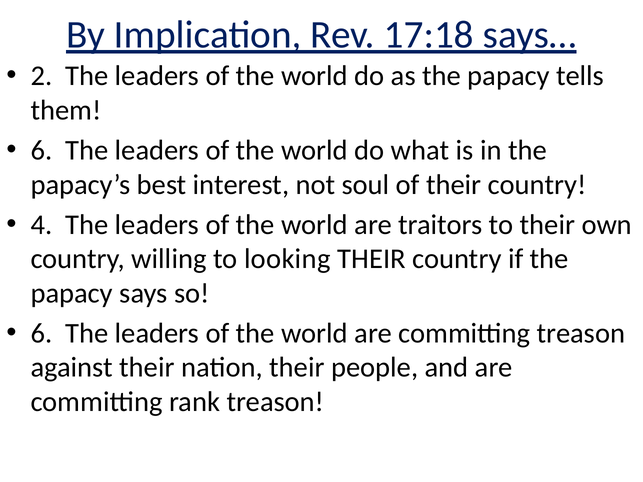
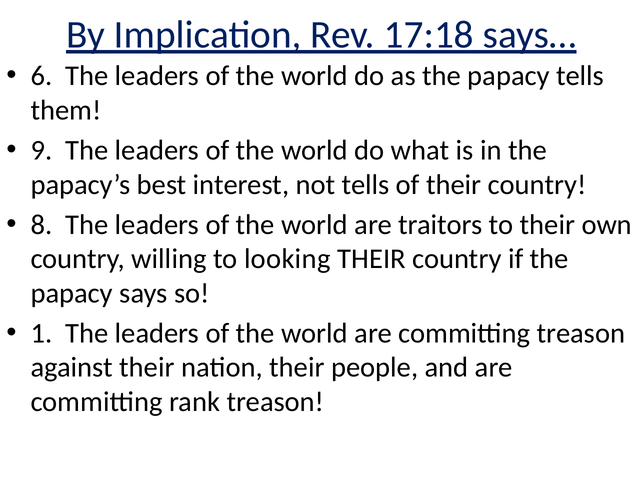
2: 2 -> 6
6 at (41, 150): 6 -> 9
not soul: soul -> tells
4: 4 -> 8
6 at (41, 333): 6 -> 1
